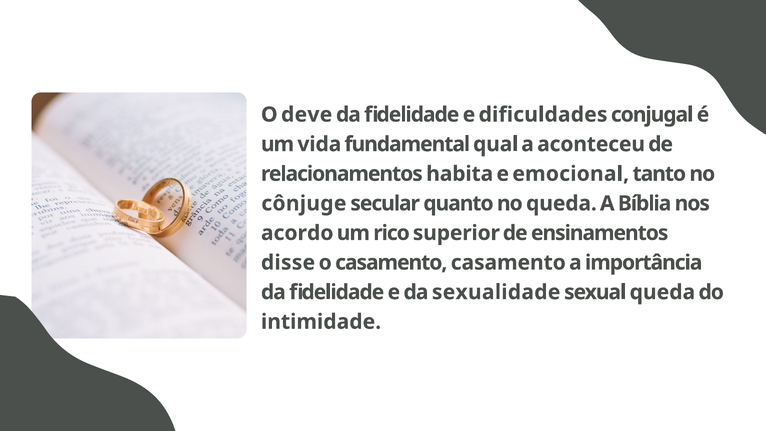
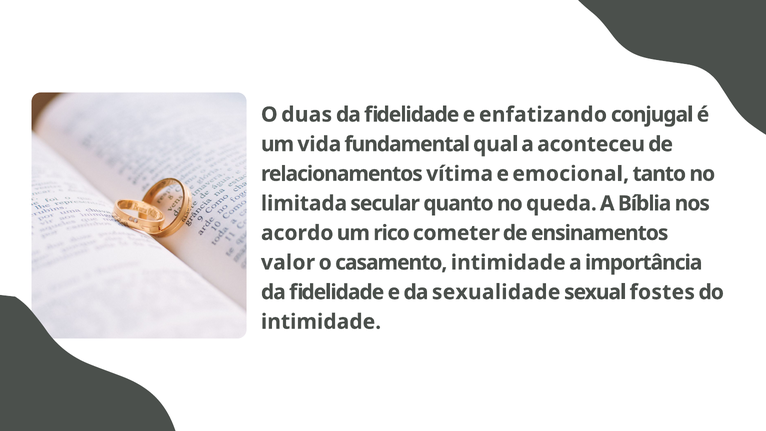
deve: deve -> duas
dificuldades: dificuldades -> enfatizando
habita: habita -> vítima
cônjuge: cônjuge -> limitada
superior: superior -> cometer
disse: disse -> valor
casamento casamento: casamento -> intimidade
sexual queda: queda -> fostes
